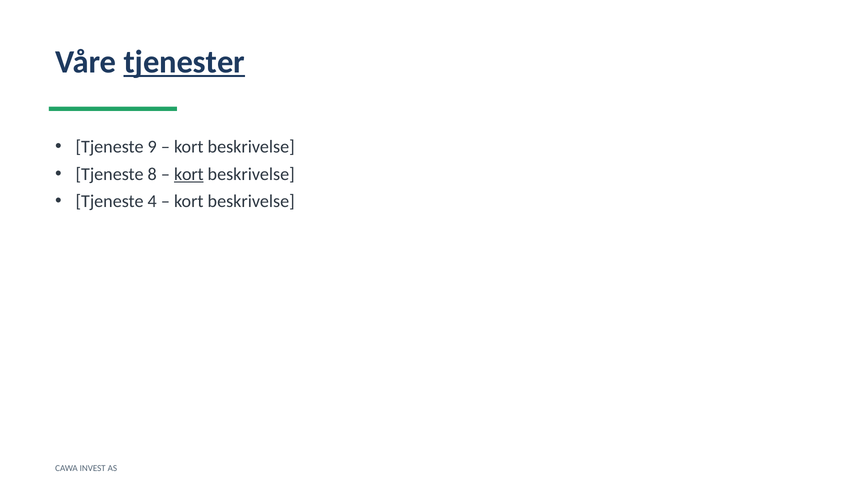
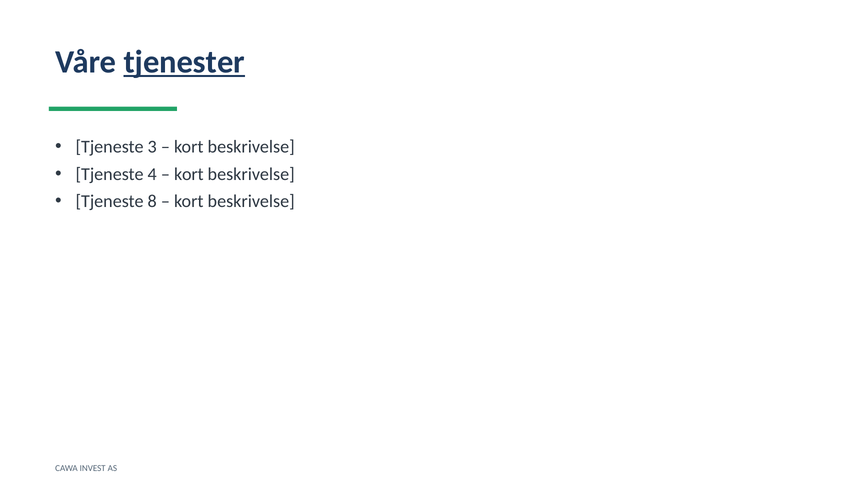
9: 9 -> 3
8: 8 -> 4
kort at (189, 174) underline: present -> none
4: 4 -> 8
